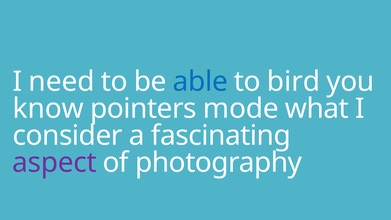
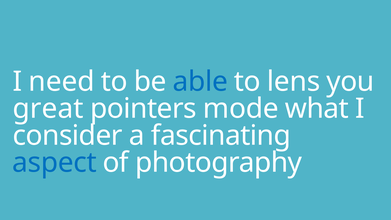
bird: bird -> lens
know: know -> great
aspect colour: purple -> blue
